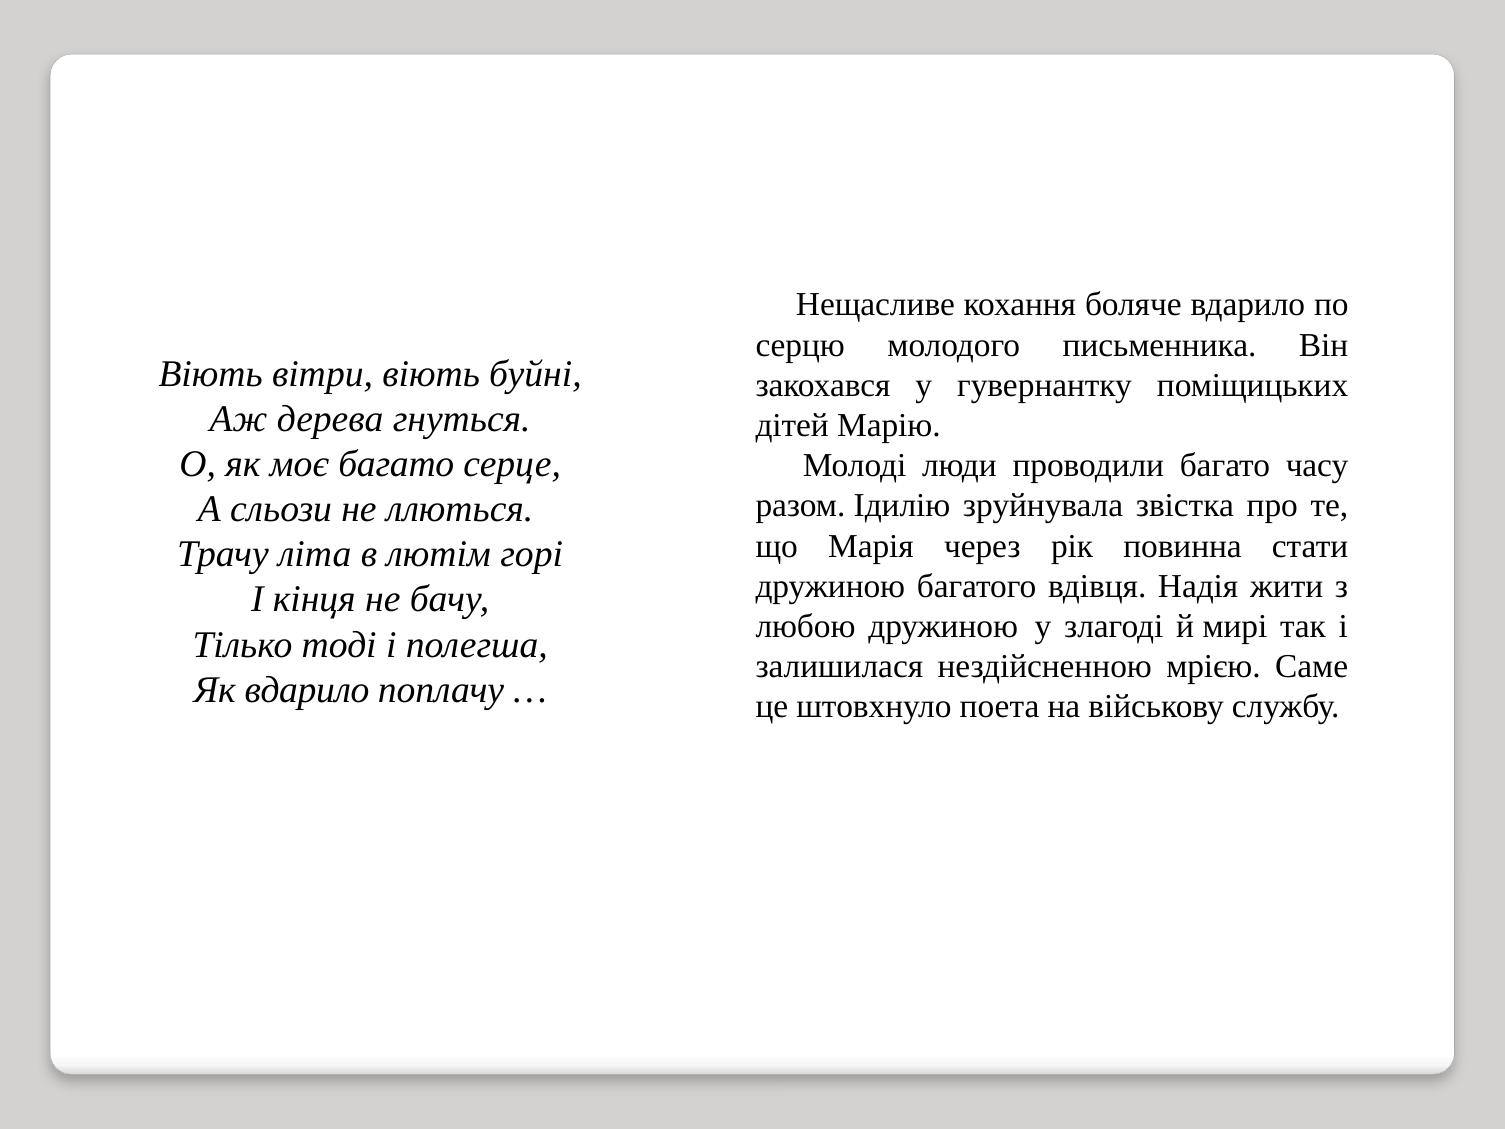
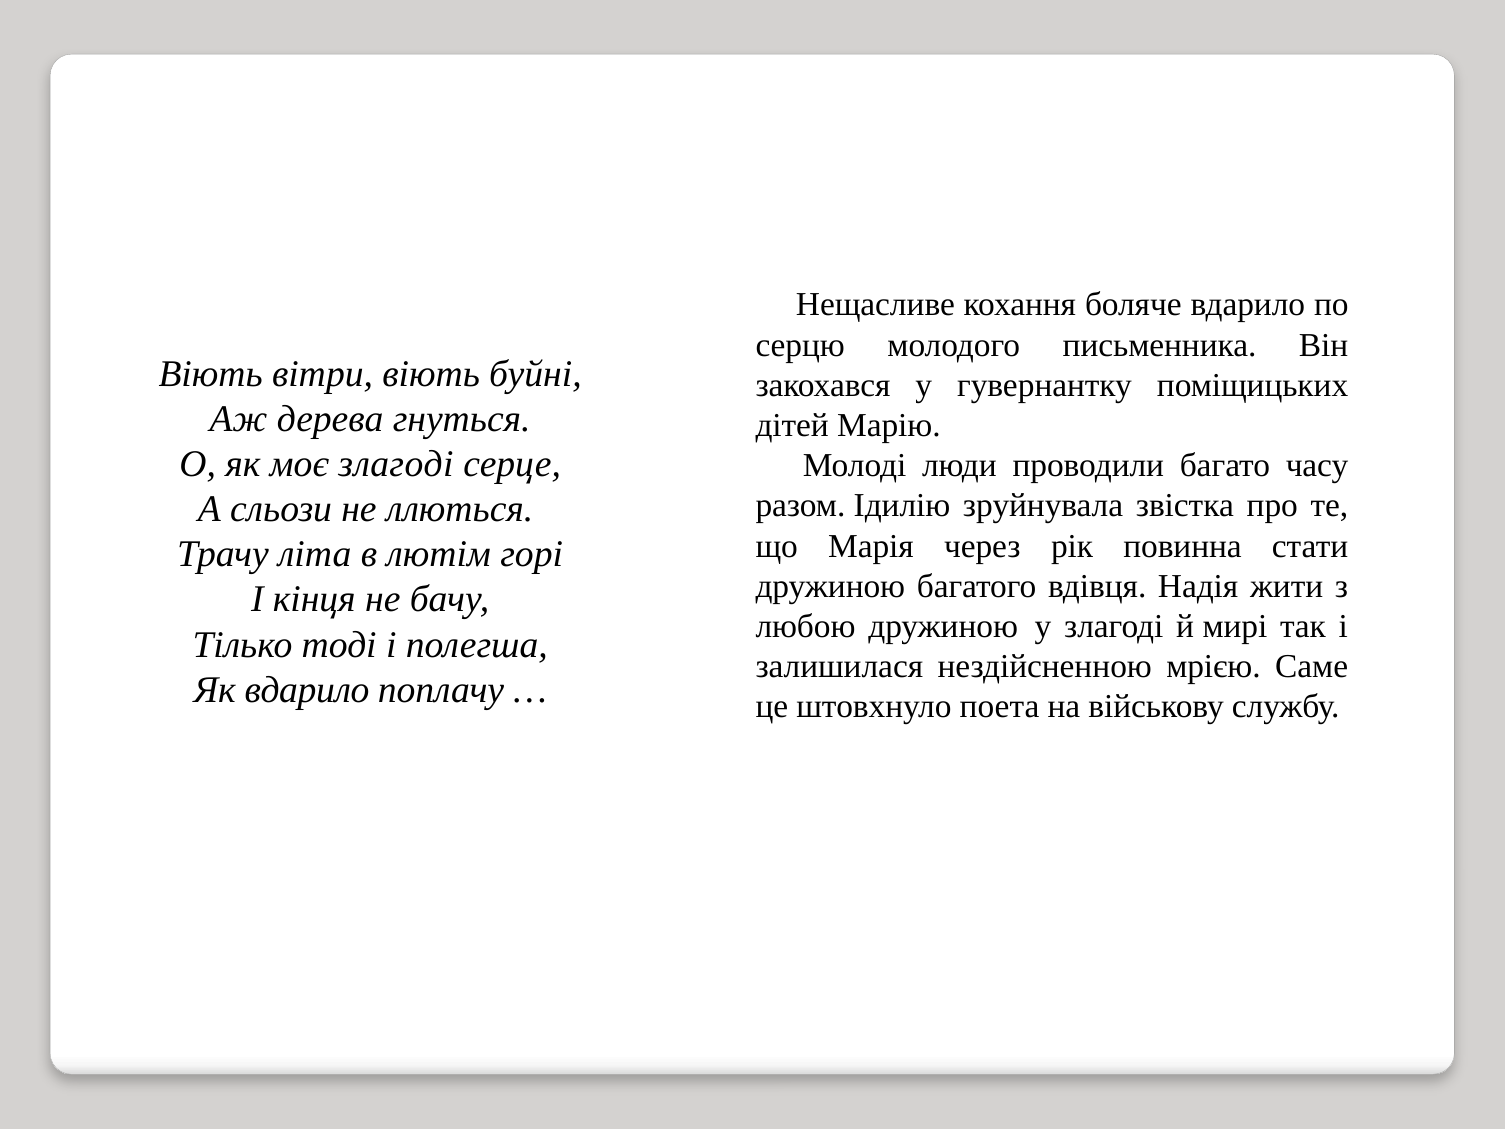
моє багато: багато -> злагоді
